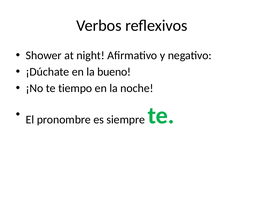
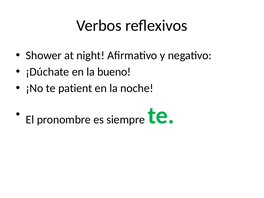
tiempo: tiempo -> patient
